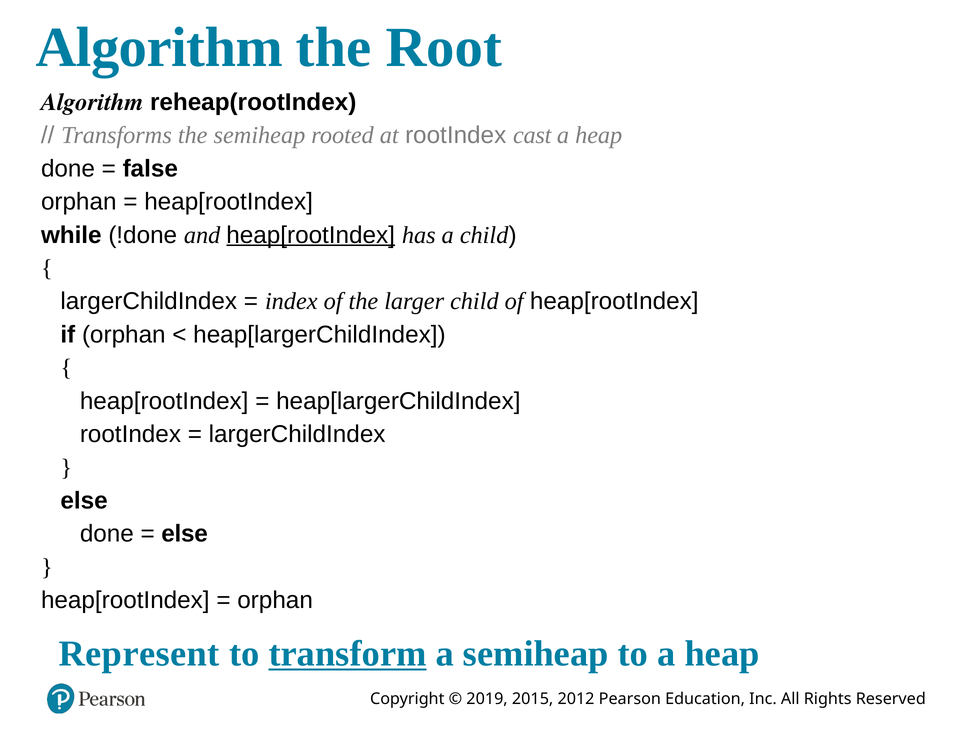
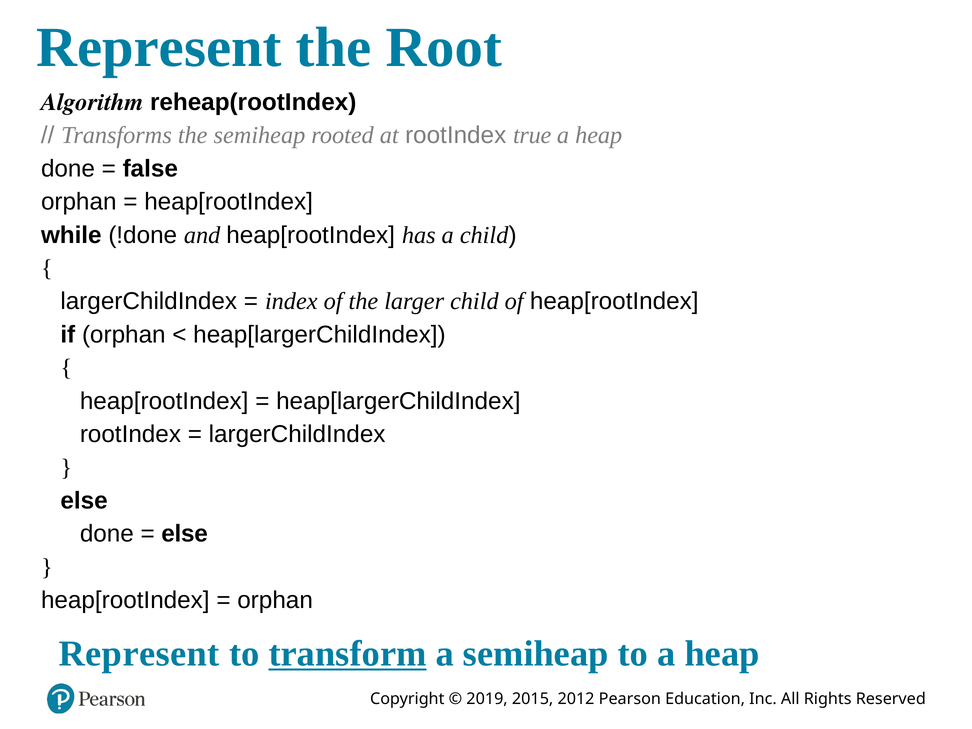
Algorithm at (159, 48): Algorithm -> Represent
cast: cast -> true
heap[rootIndex at (311, 235) underline: present -> none
